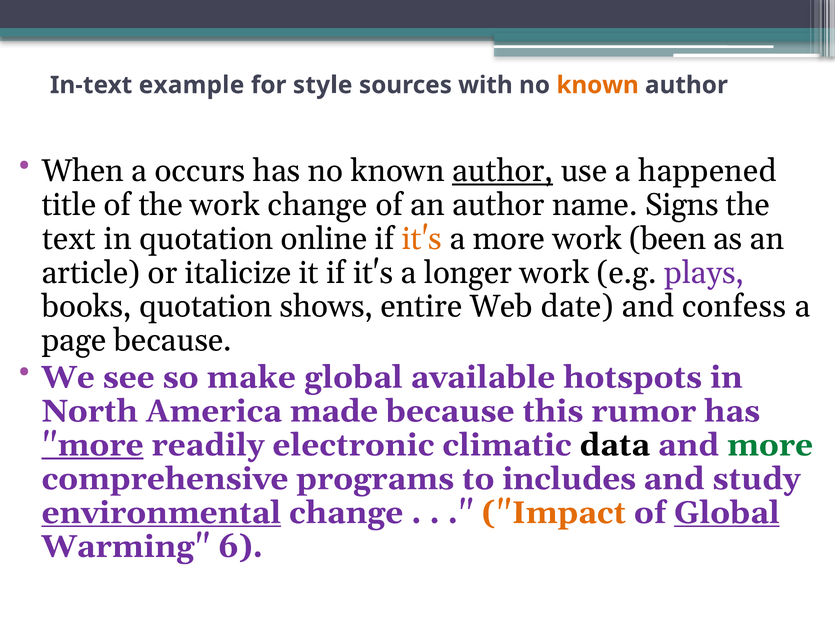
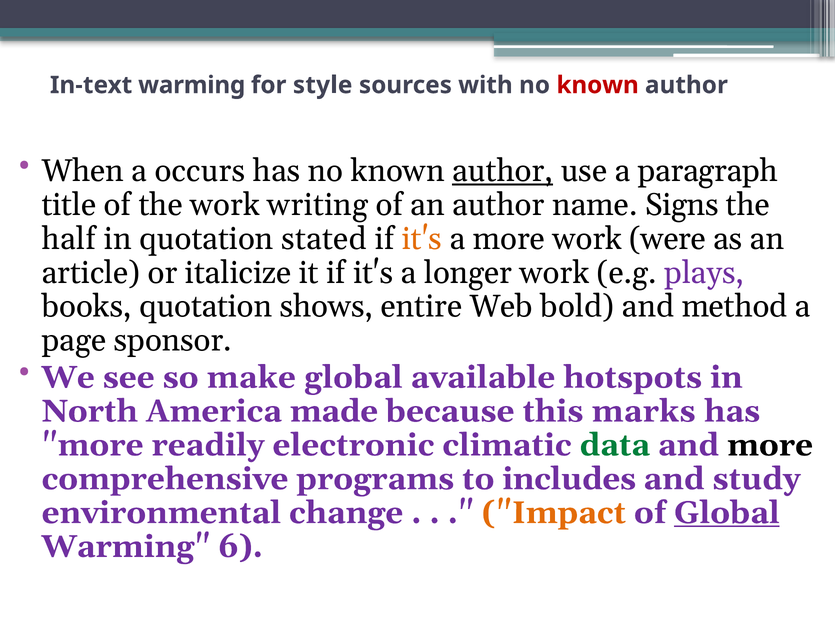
In-text example: example -> warming
known at (598, 85) colour: orange -> red
happened: happened -> paragraph
work change: change -> writing
text: text -> half
online: online -> stated
been: been -> were
date: date -> bold
confess: confess -> method
page because: because -> sponsor
rumor: rumor -> marks
more at (93, 445) underline: present -> none
data colour: black -> green
more at (770, 445) colour: green -> black
environmental underline: present -> none
